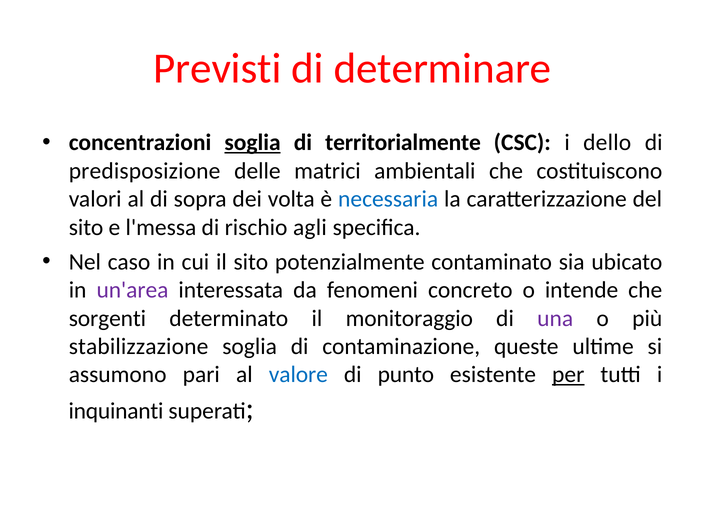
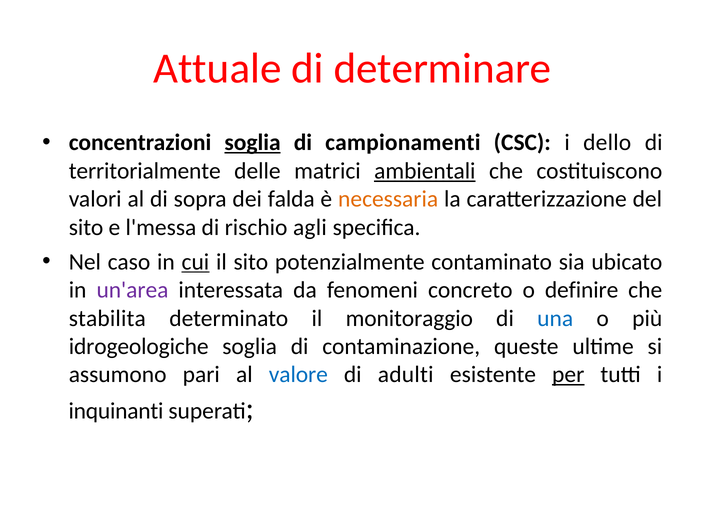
Previsti: Previsti -> Attuale
territorialmente: territorialmente -> campionamenti
predisposizione: predisposizione -> territorialmente
ambientali underline: none -> present
volta: volta -> falda
necessaria colour: blue -> orange
cui underline: none -> present
intende: intende -> definire
sorgenti: sorgenti -> stabilita
una colour: purple -> blue
stabilizzazione: stabilizzazione -> idrogeologiche
punto: punto -> adulti
